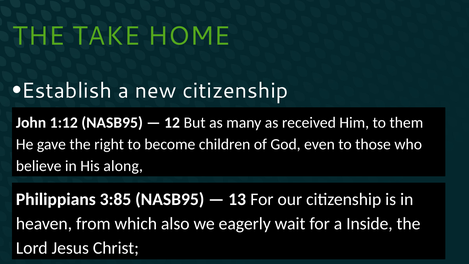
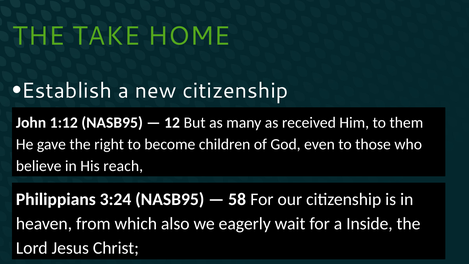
along: along -> reach
3:85: 3:85 -> 3:24
13: 13 -> 58
